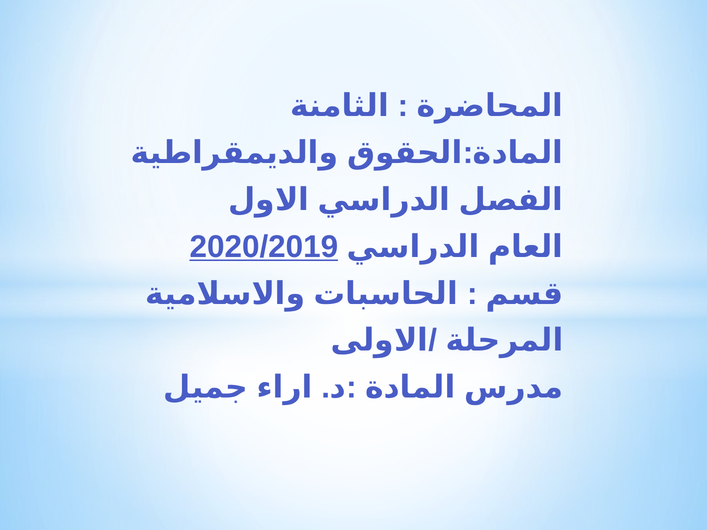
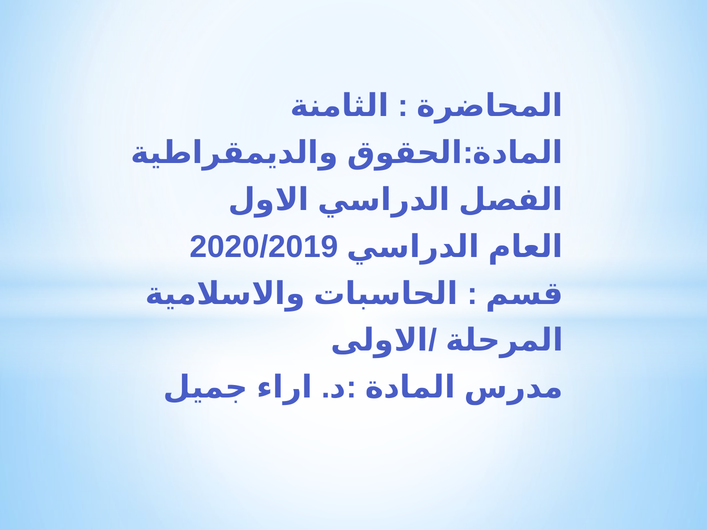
2020/2019 underline: present -> none
